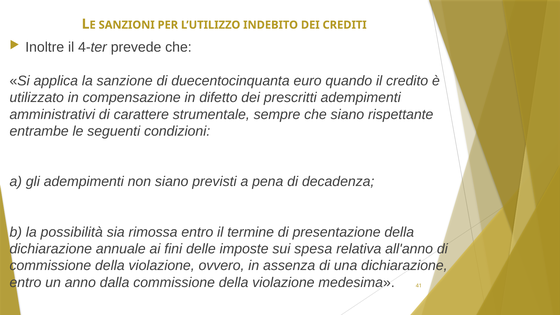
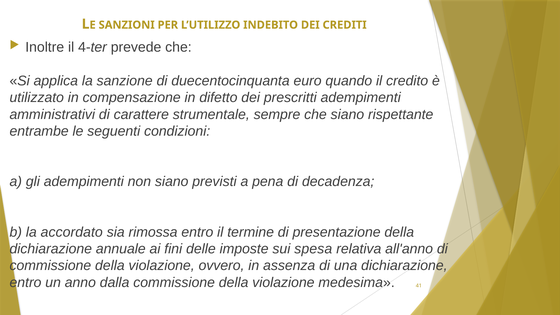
possibilità: possibilità -> accordato
